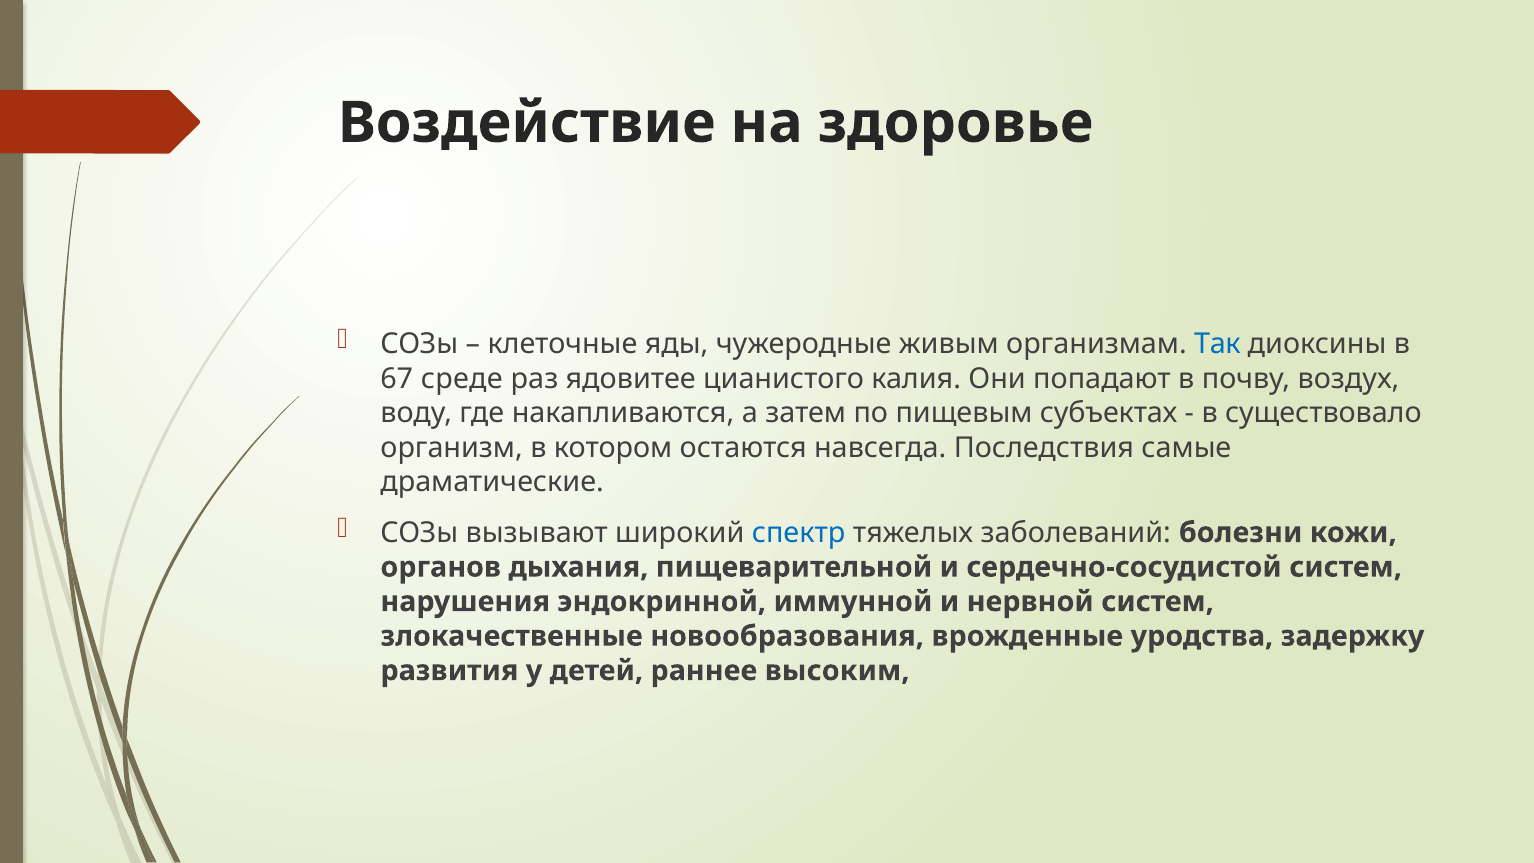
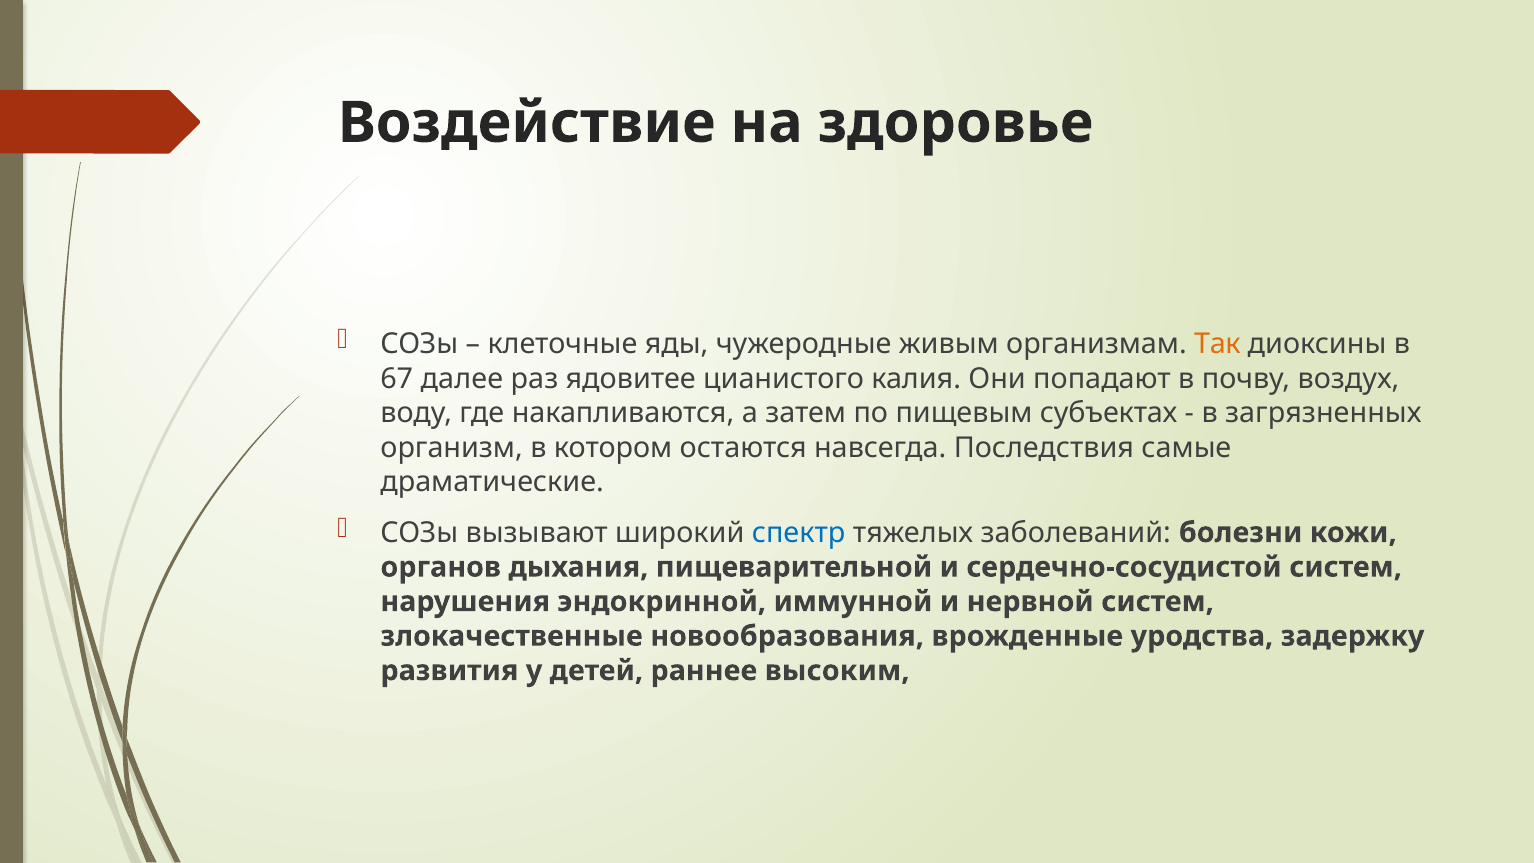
Так colour: blue -> orange
среде: среде -> далее
существовало: существовало -> загрязненных
